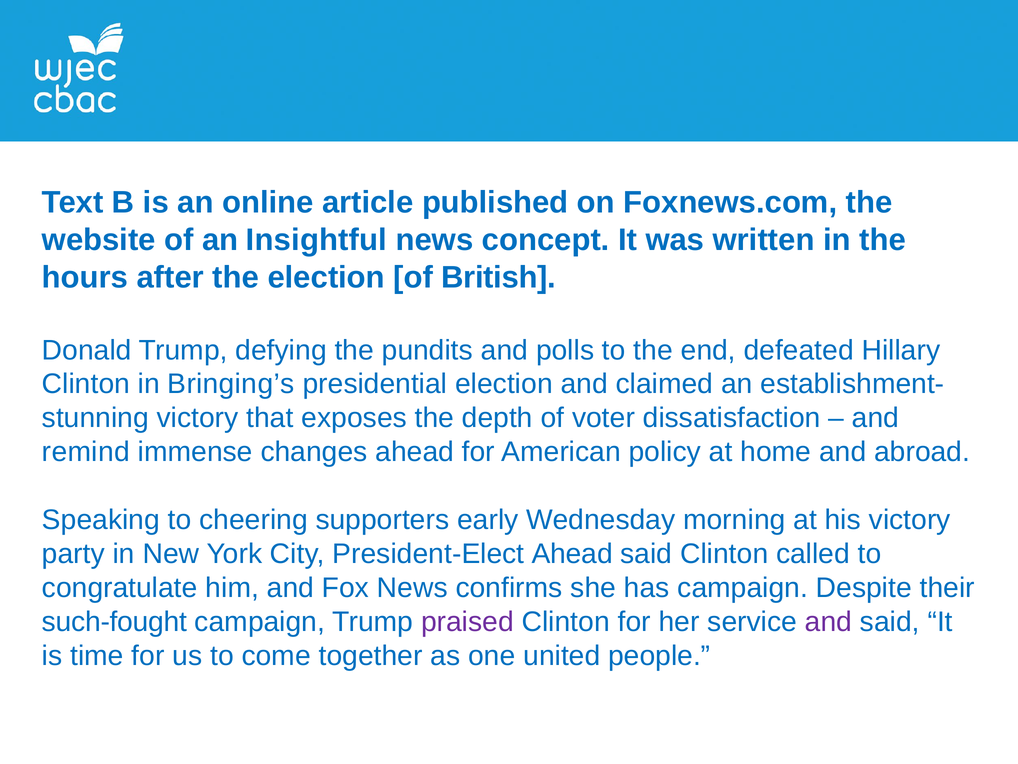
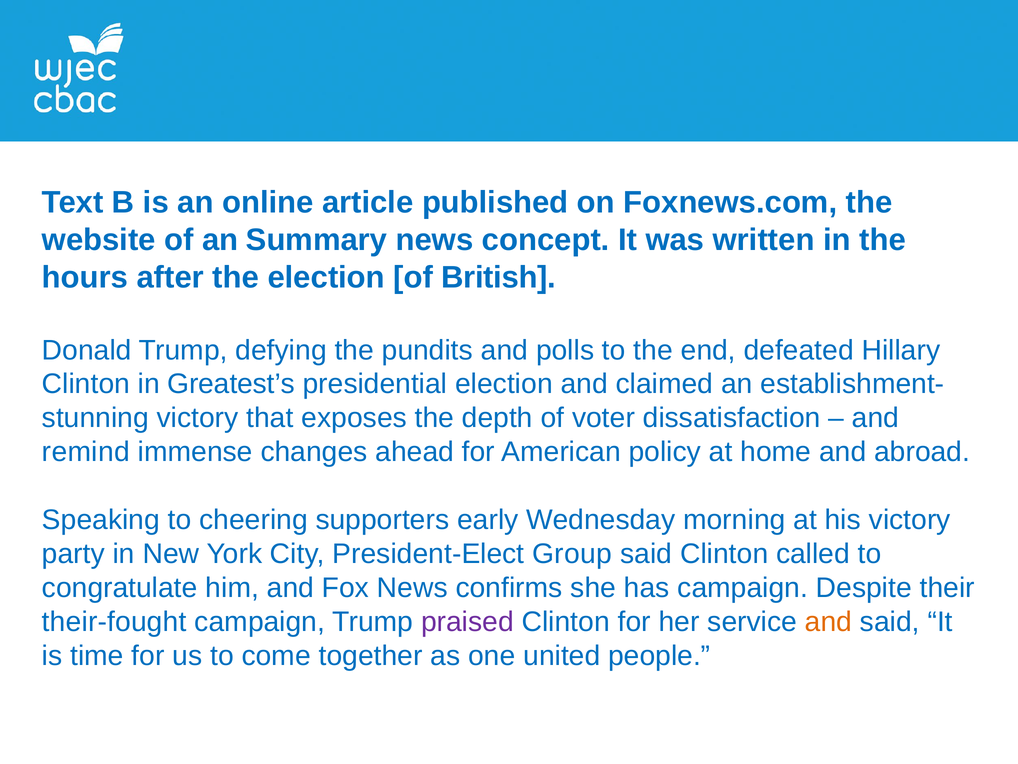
Insightful: Insightful -> Summary
Bringing’s: Bringing’s -> Greatest’s
President-Elect Ahead: Ahead -> Group
such-fought: such-fought -> their-fought
and at (828, 622) colour: purple -> orange
